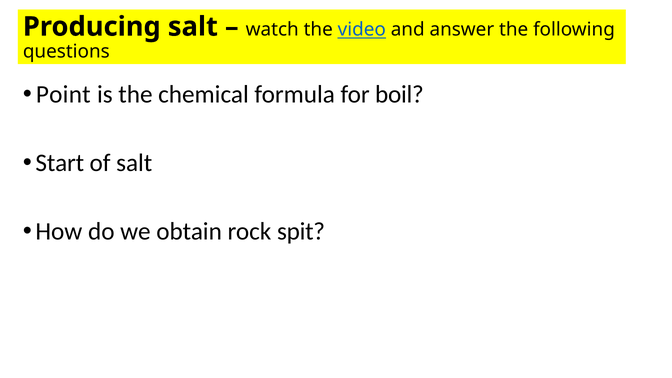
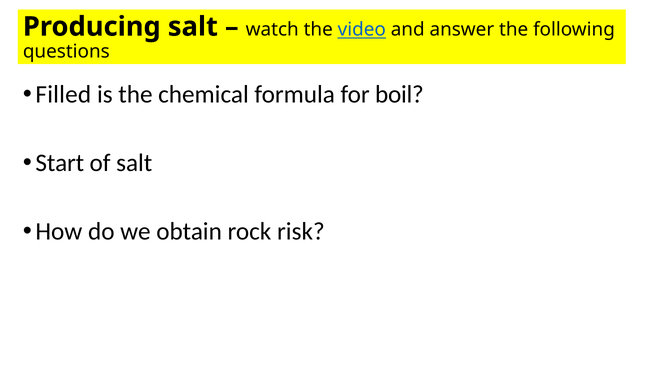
Point: Point -> Filled
spit: spit -> risk
